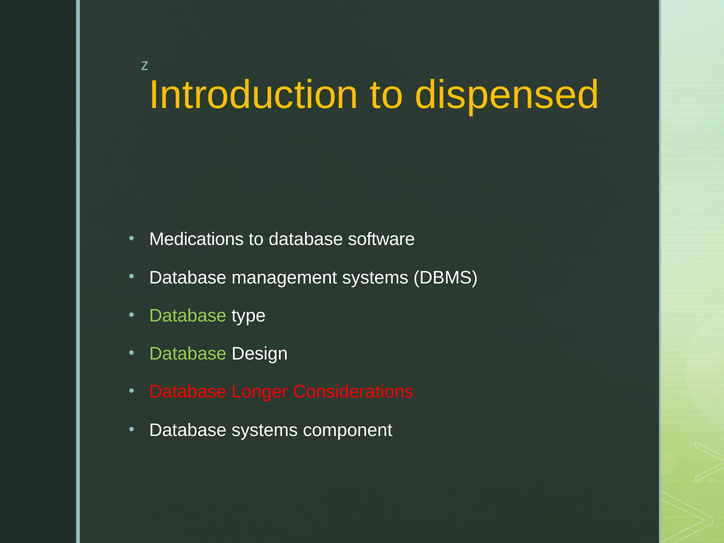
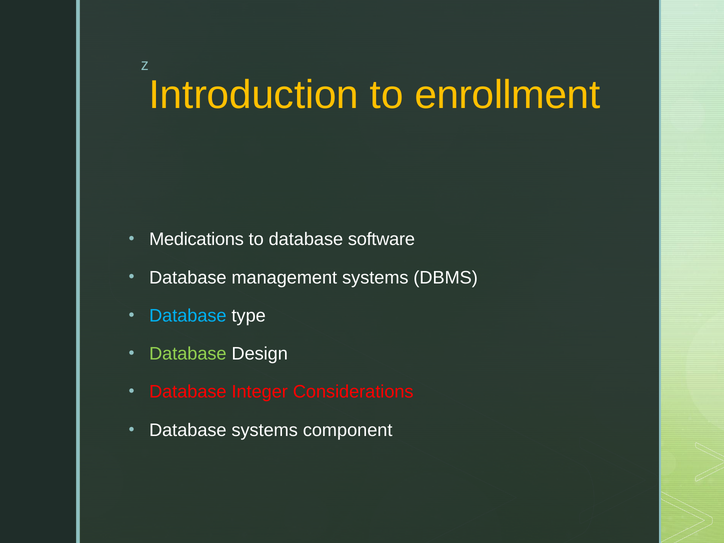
dispensed: dispensed -> enrollment
Database at (188, 316) colour: light green -> light blue
Longer: Longer -> Integer
